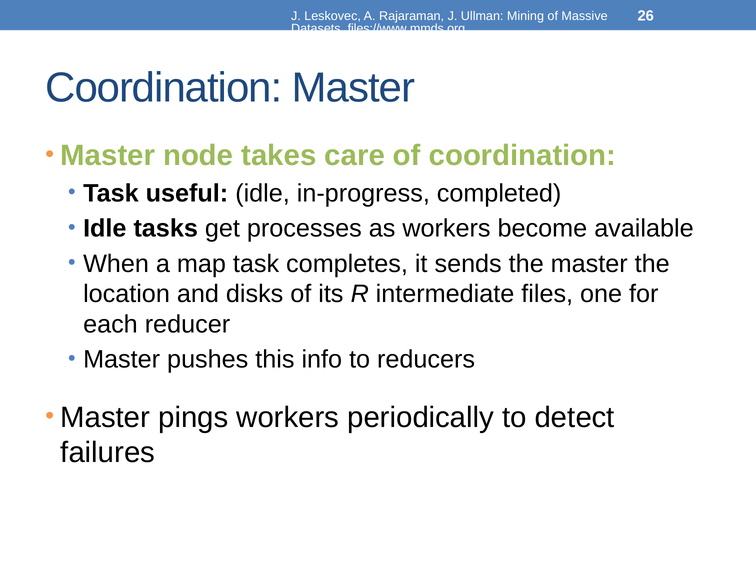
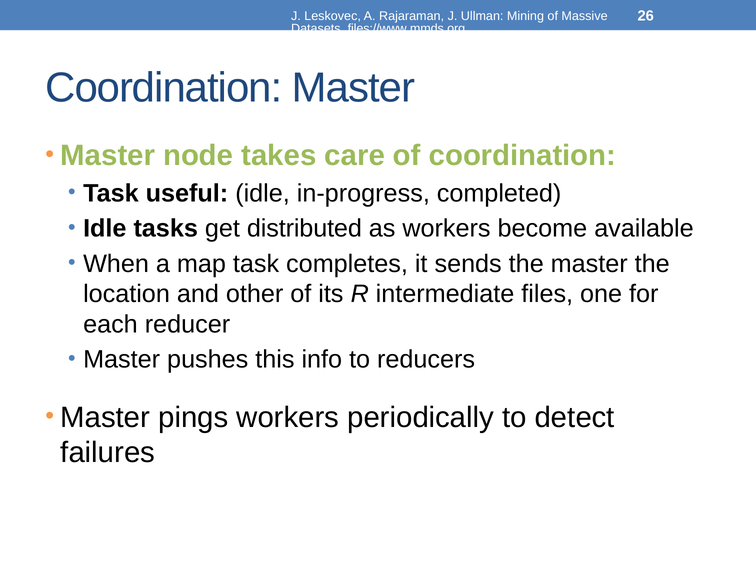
processes: processes -> distributed
disks: disks -> other
